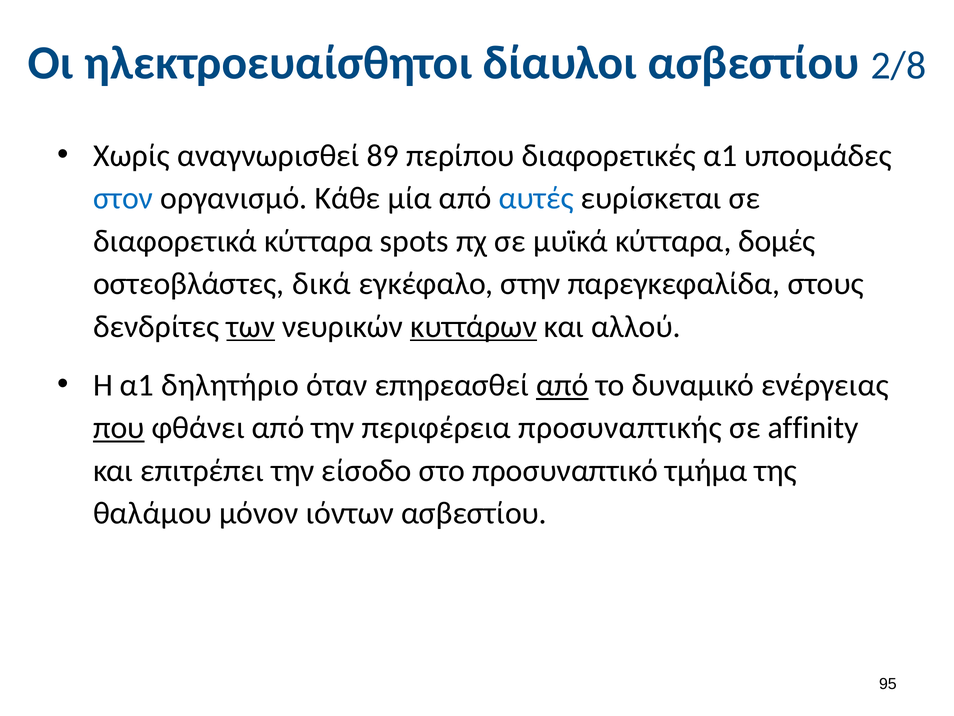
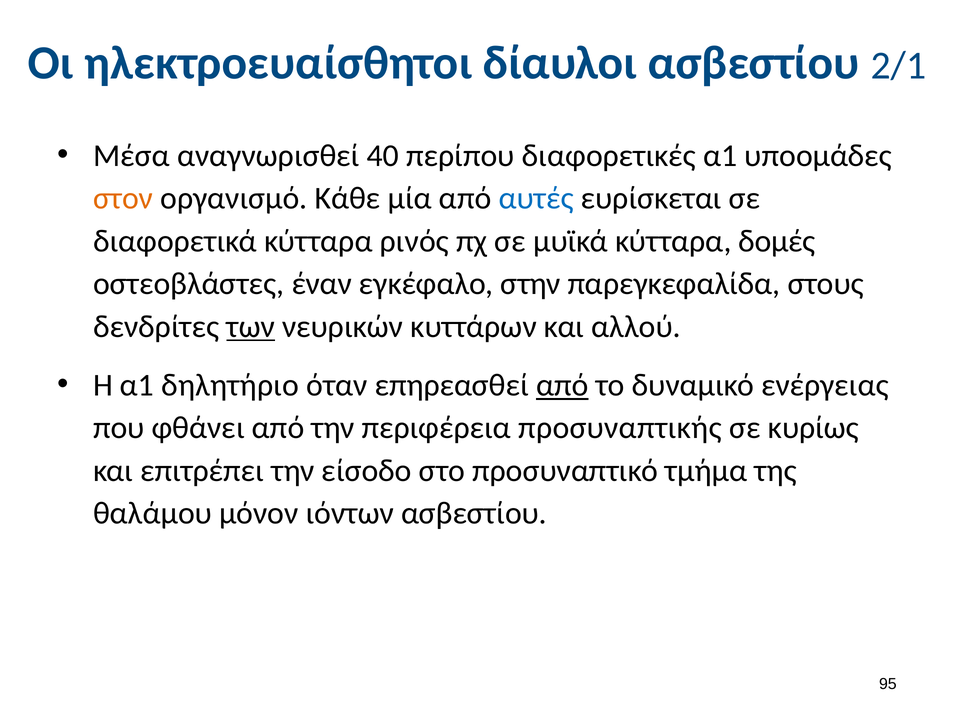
2/8: 2/8 -> 2/1
Χωρίς: Χωρίς -> Μέσα
89: 89 -> 40
στον colour: blue -> orange
spots: spots -> ρινός
δικά: δικά -> έναν
κυττάρων underline: present -> none
που underline: present -> none
affinity: affinity -> κυρίως
